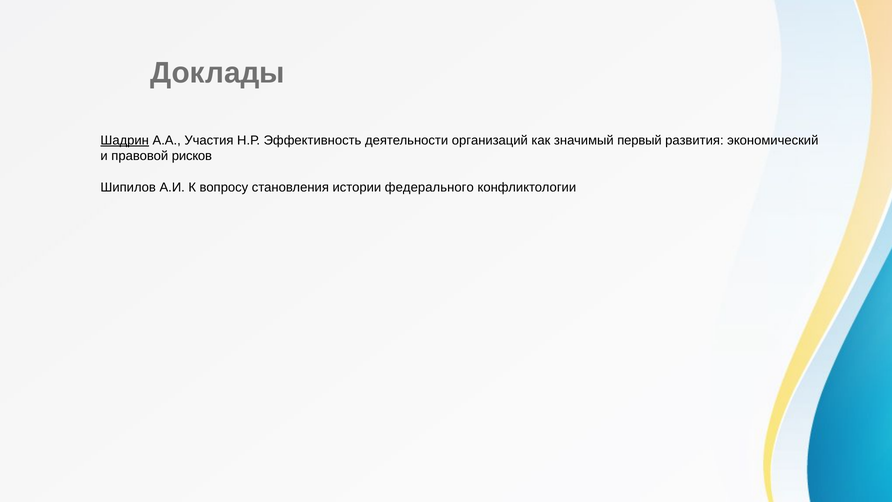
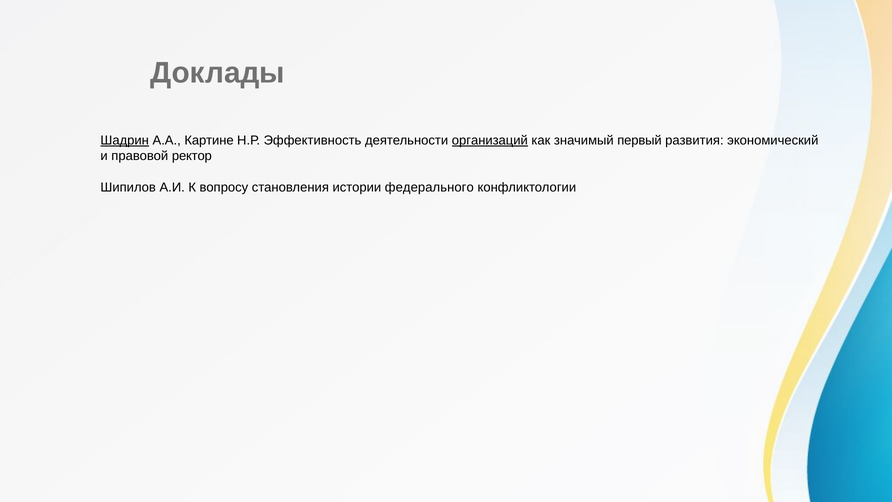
Участия: Участия -> Картине
организаций underline: none -> present
рисков: рисков -> ректор
